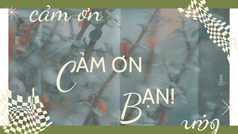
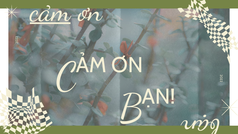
cảm underline: none -> present
